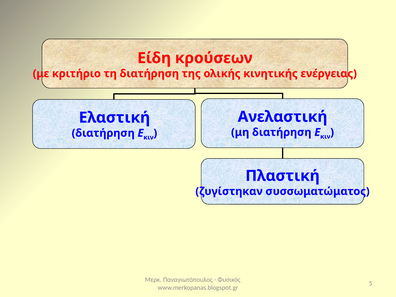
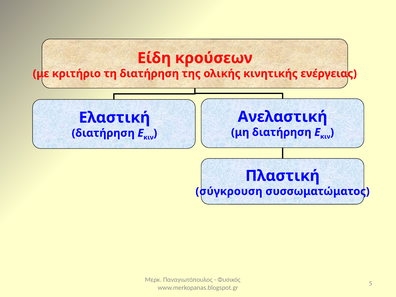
ζυγίστηκαν: ζυγίστηκαν -> σύγκρουση
